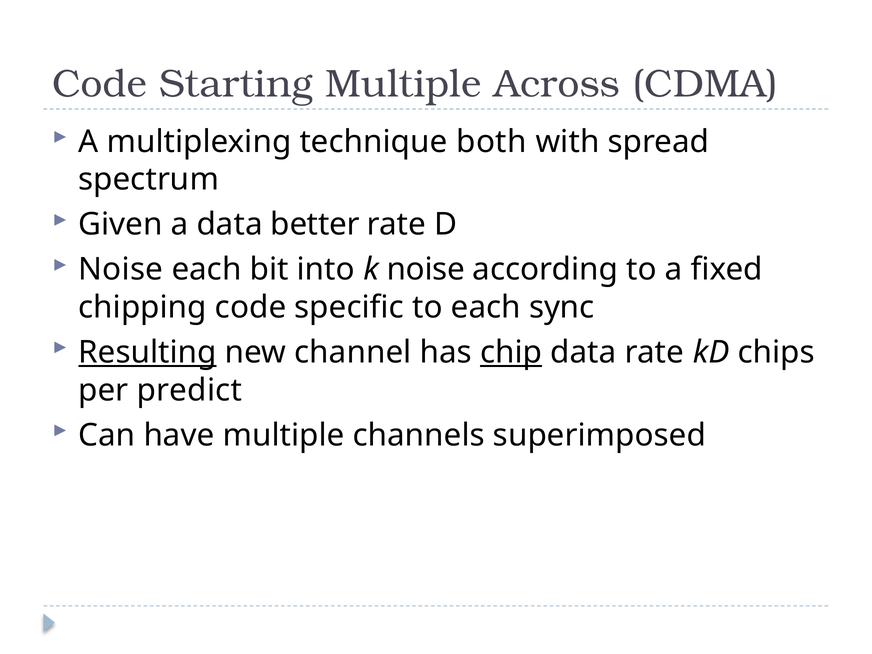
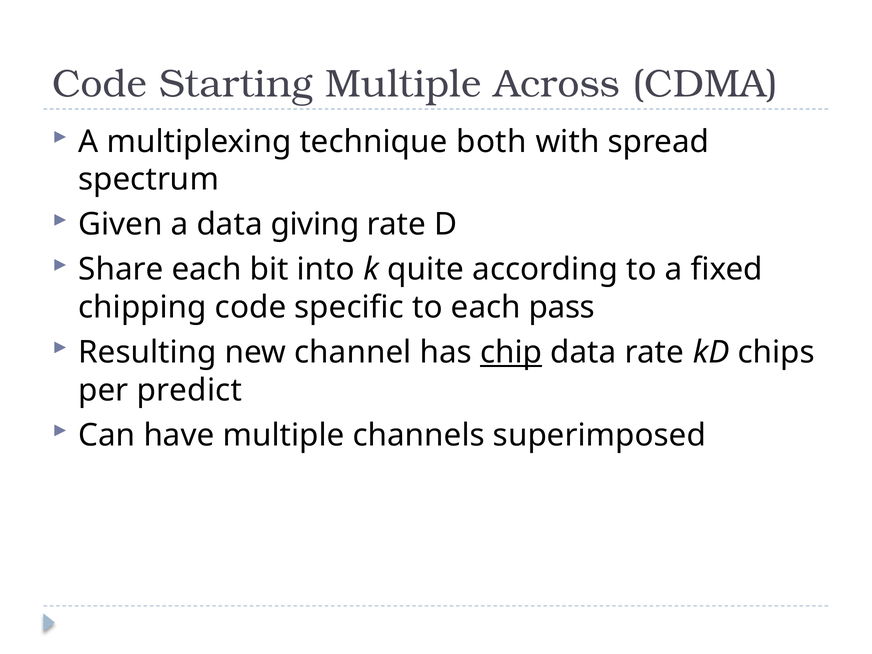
better: better -> giving
Noise at (121, 270): Noise -> Share
k noise: noise -> quite
sync: sync -> pass
Resulting underline: present -> none
